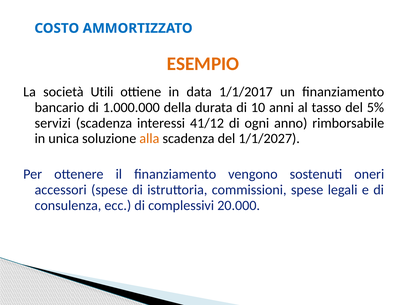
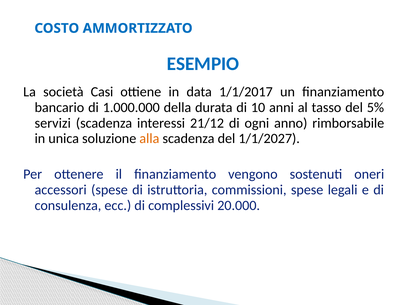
ESEMPIO colour: orange -> blue
Utili: Utili -> Casi
41/12: 41/12 -> 21/12
